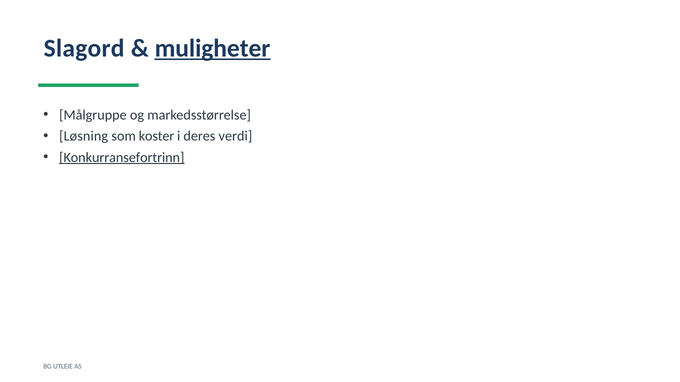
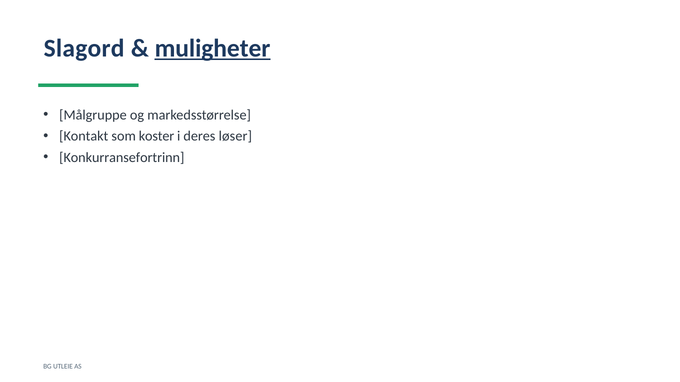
Løsning: Løsning -> Kontakt
verdi: verdi -> løser
Konkurransefortrinn underline: present -> none
